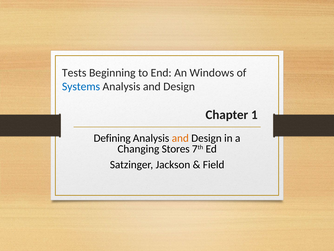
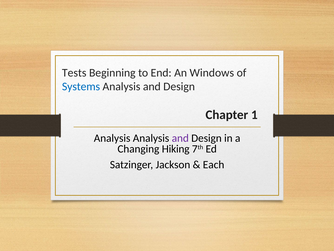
Defining at (112, 138): Defining -> Analysis
and at (180, 138) colour: orange -> purple
Stores: Stores -> Hiking
Field: Field -> Each
